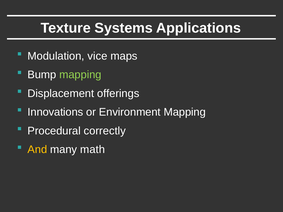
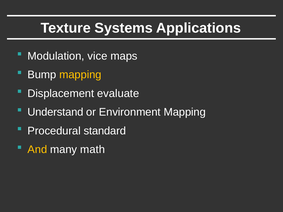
mapping at (80, 75) colour: light green -> yellow
offerings: offerings -> evaluate
Innovations: Innovations -> Understand
correctly: correctly -> standard
